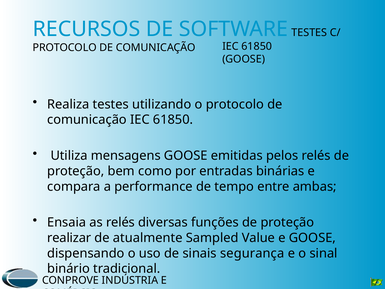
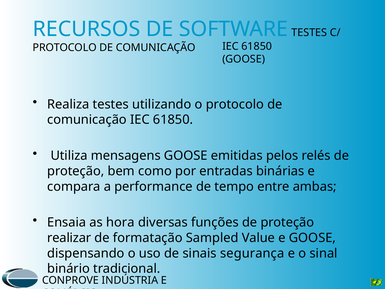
as relés: relés -> hora
atualmente: atualmente -> formatação
